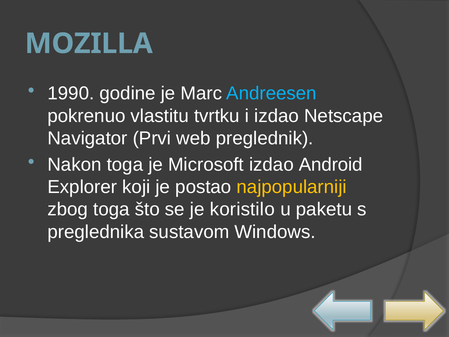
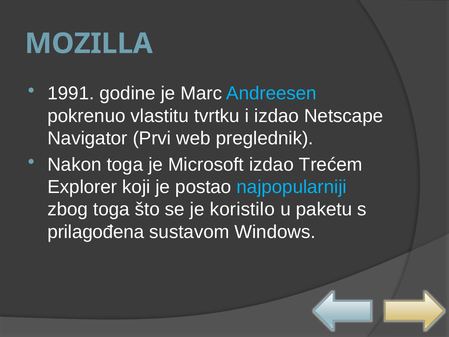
1990: 1990 -> 1991
Android: Android -> Trećem
najpopularniji colour: yellow -> light blue
preglednika: preglednika -> prilagođena
